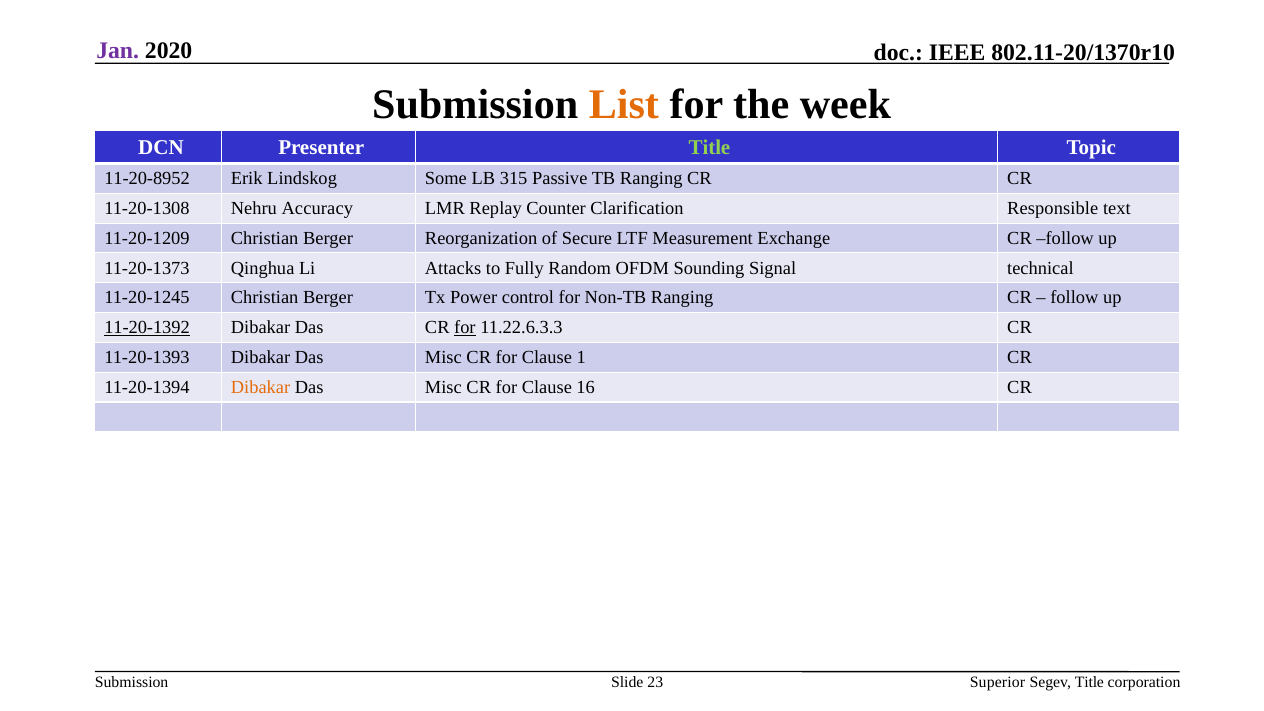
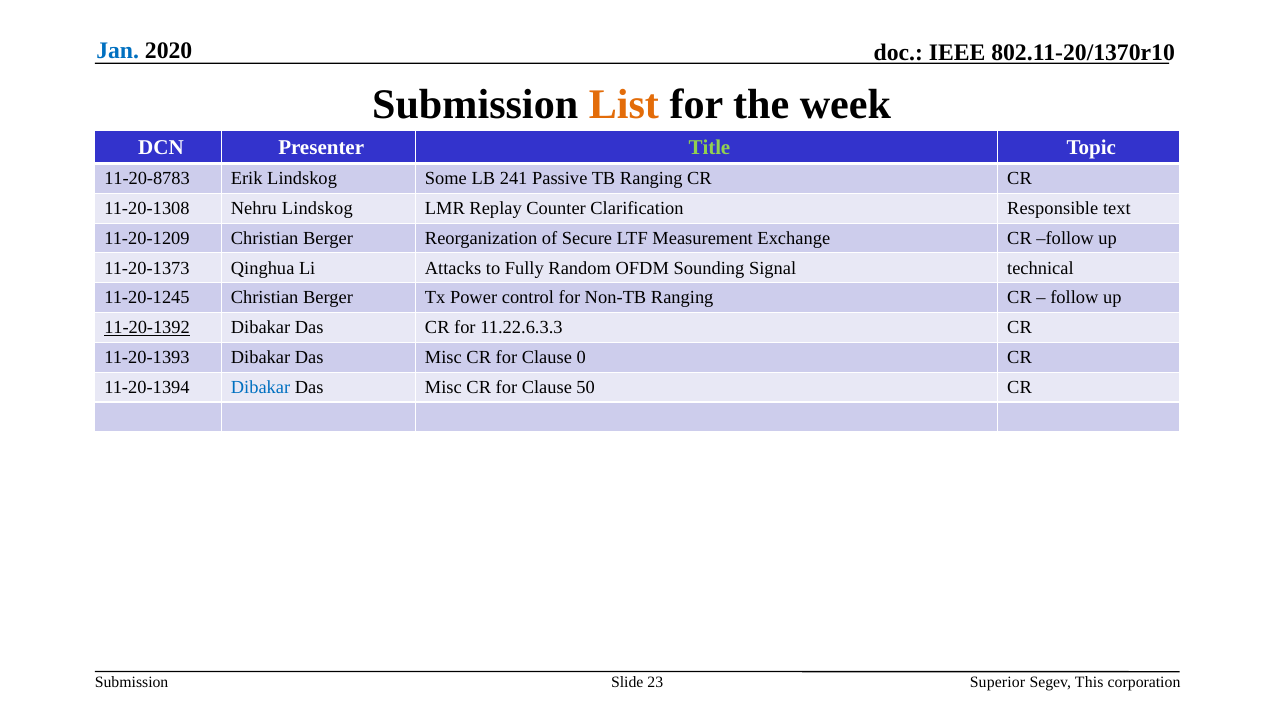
Jan colour: purple -> blue
11-20-8952: 11-20-8952 -> 11-20-8783
315: 315 -> 241
Nehru Accuracy: Accuracy -> Lindskog
for at (465, 328) underline: present -> none
1: 1 -> 0
Dibakar at (261, 387) colour: orange -> blue
16: 16 -> 50
Segev Title: Title -> This
